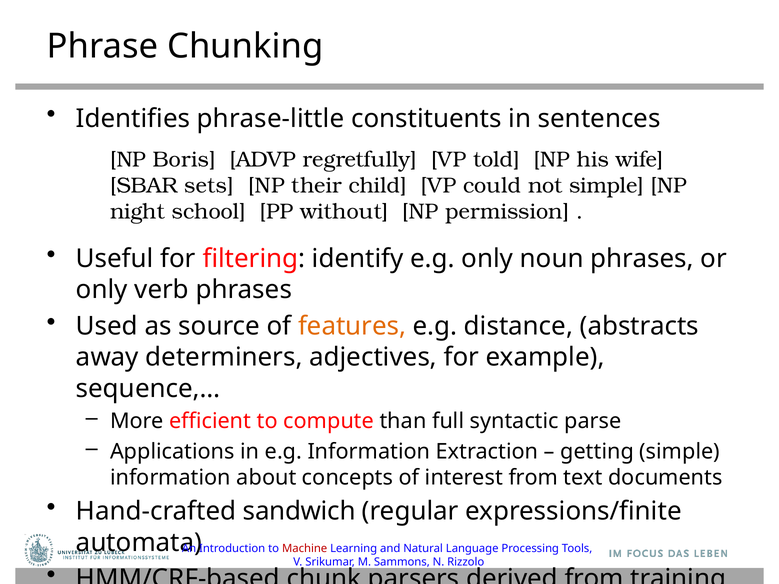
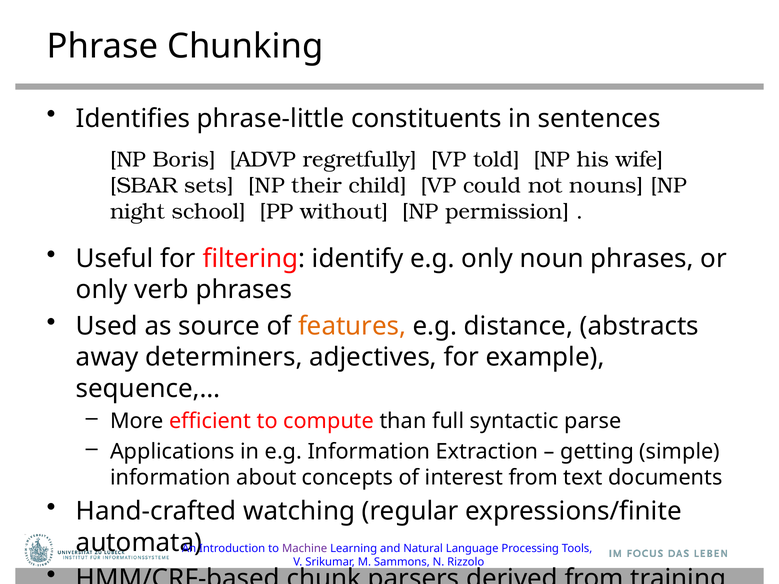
not simple: simple -> nouns
sandwich: sandwich -> watching
Machine colour: red -> purple
